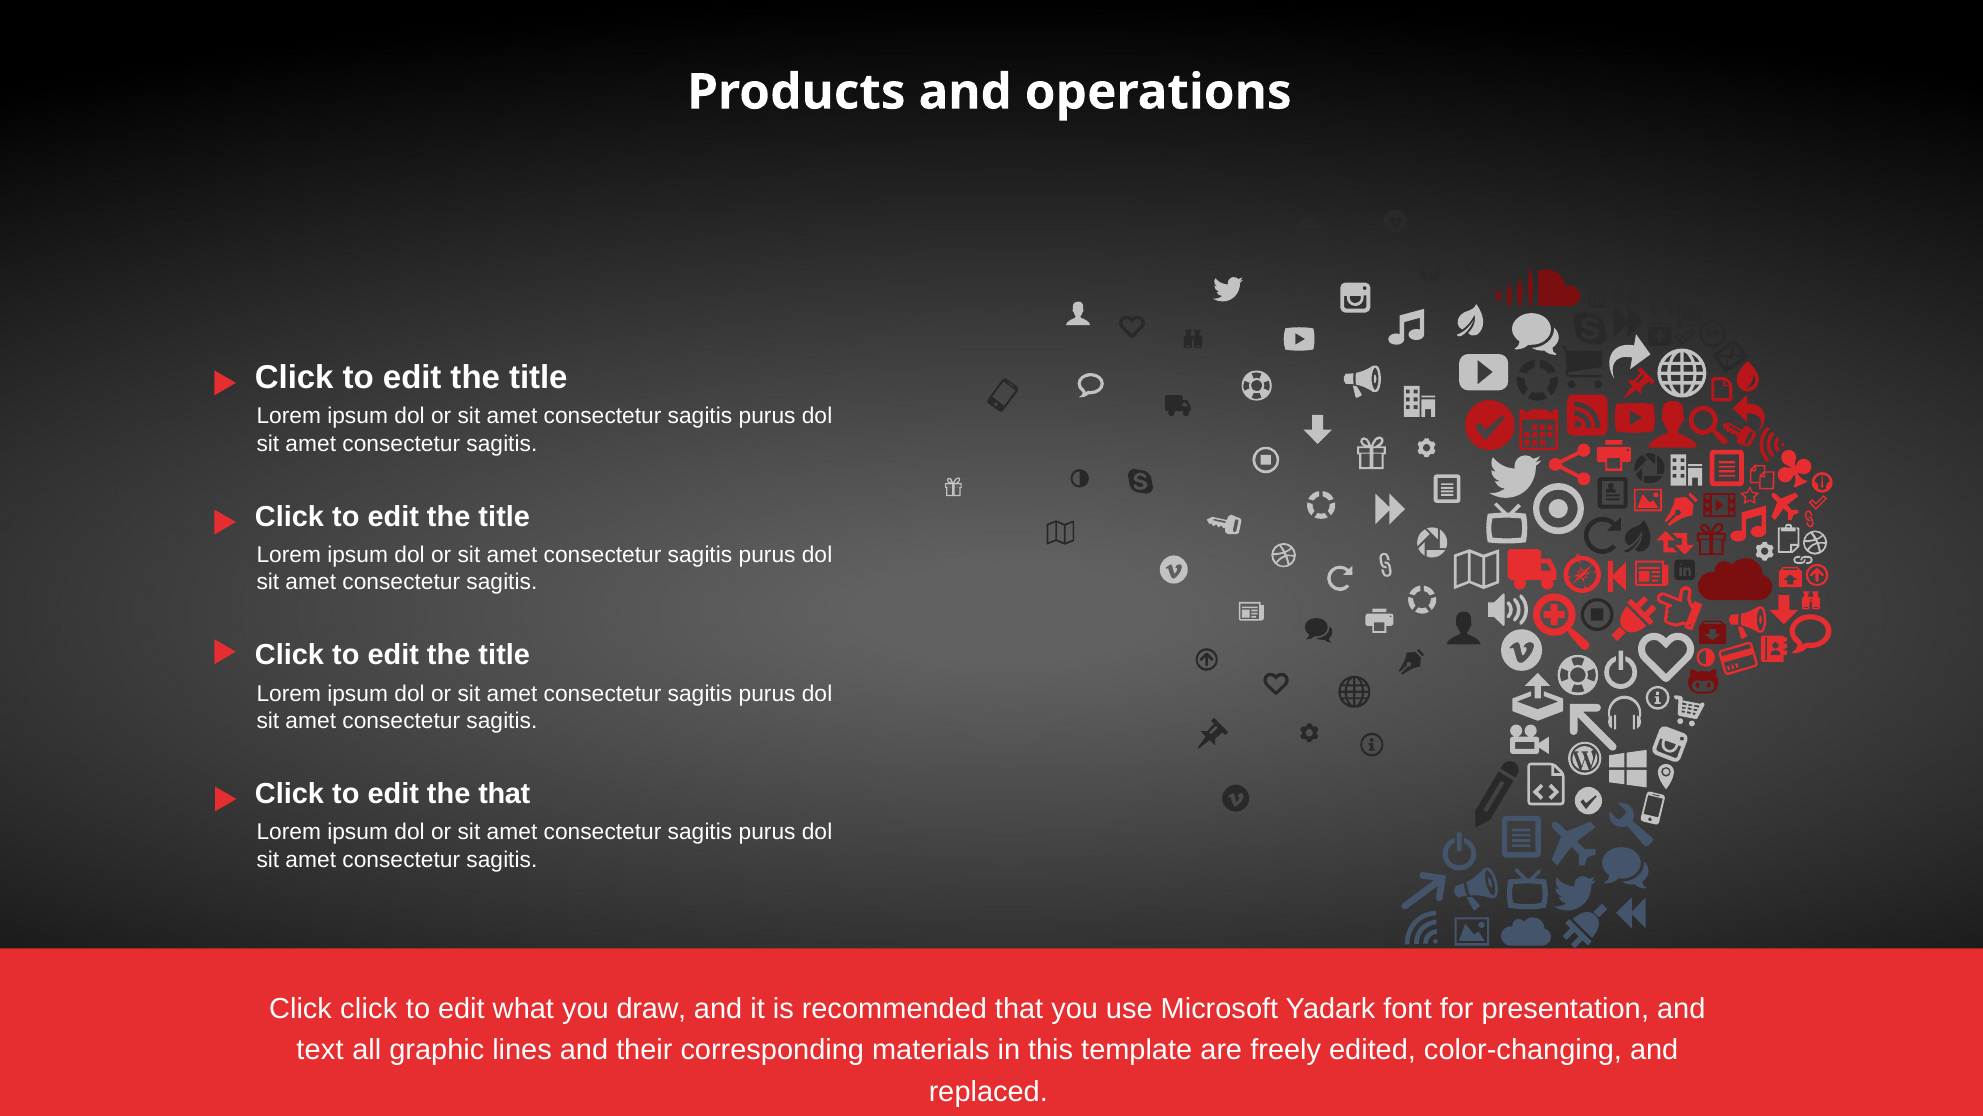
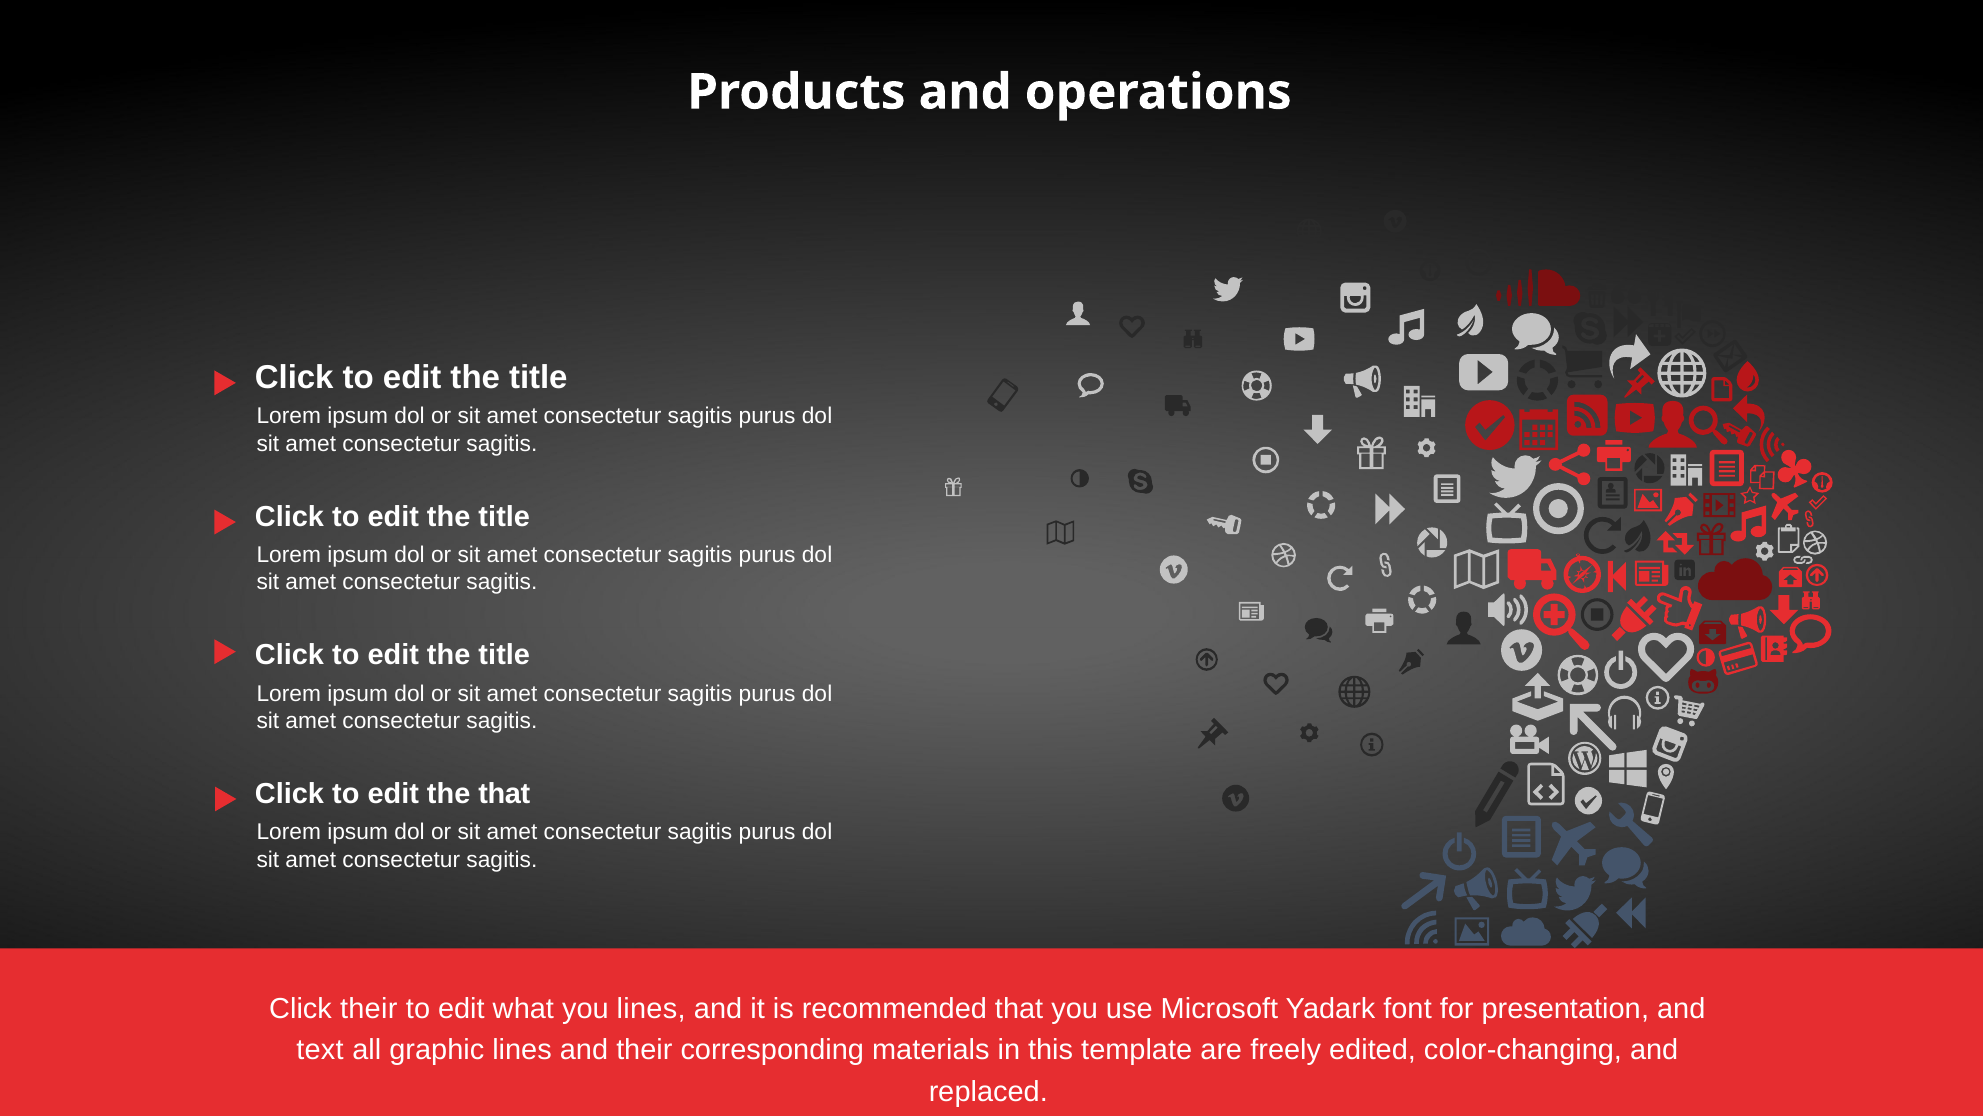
Click click: click -> their
you draw: draw -> lines
